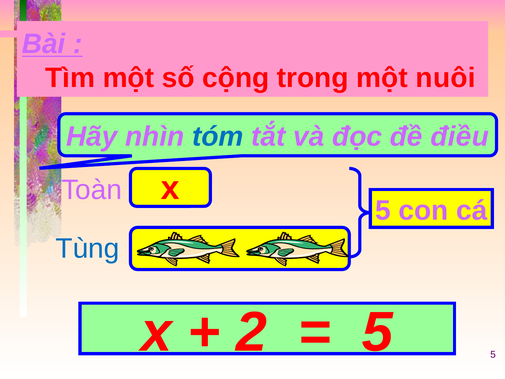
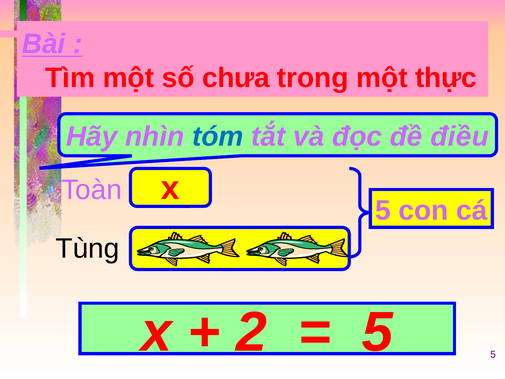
cộng: cộng -> chưa
nuôi: nuôi -> thực
Tùng colour: blue -> black
